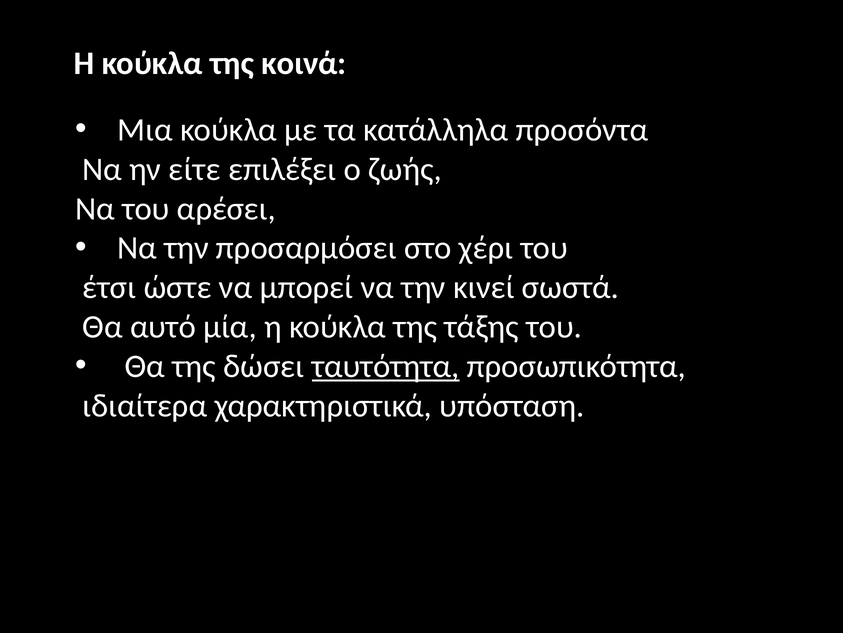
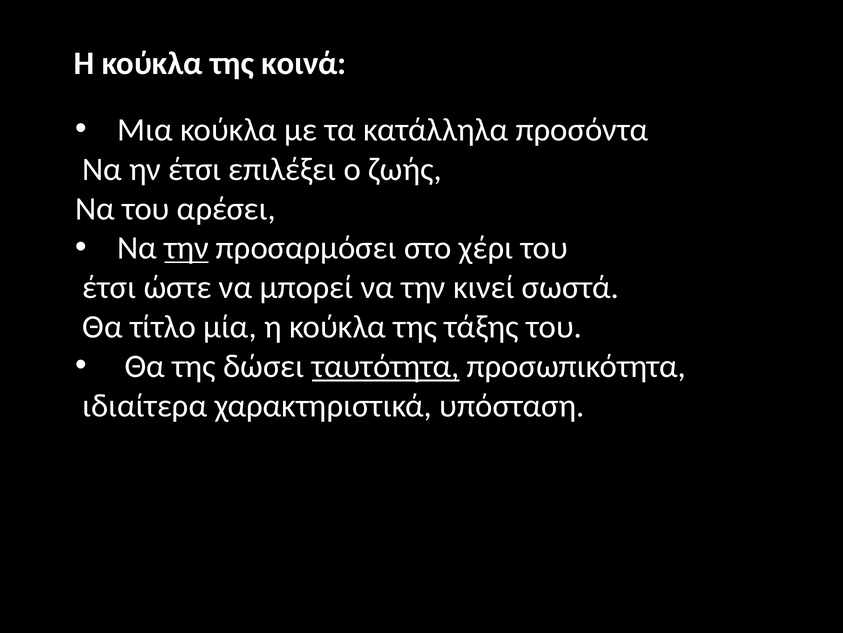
ην είτε: είτε -> έτσι
την at (187, 248) underline: none -> present
αυτό: αυτό -> τίτλο
